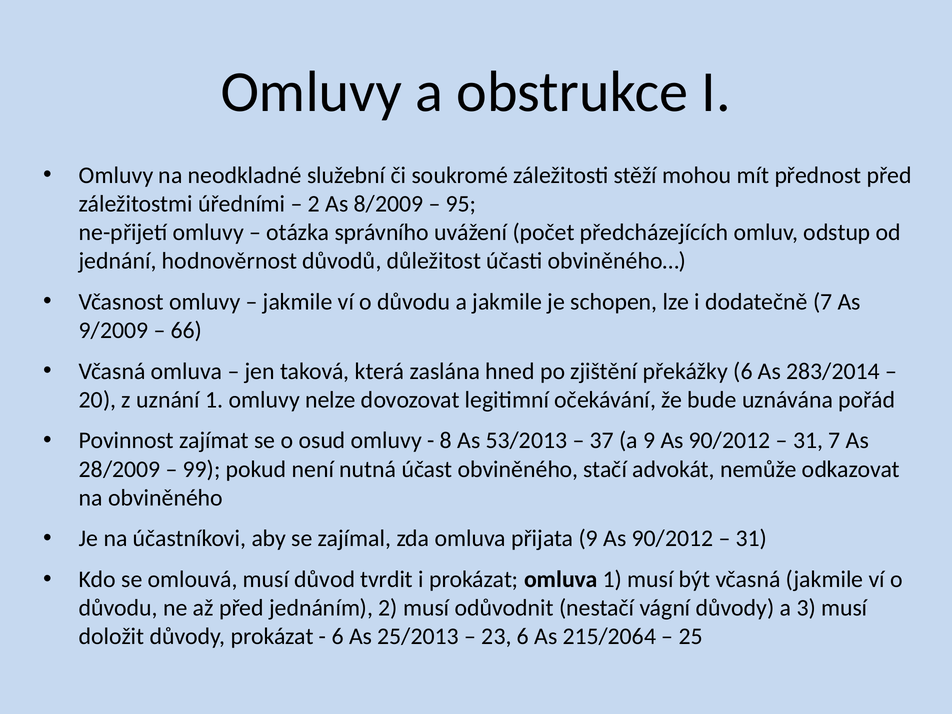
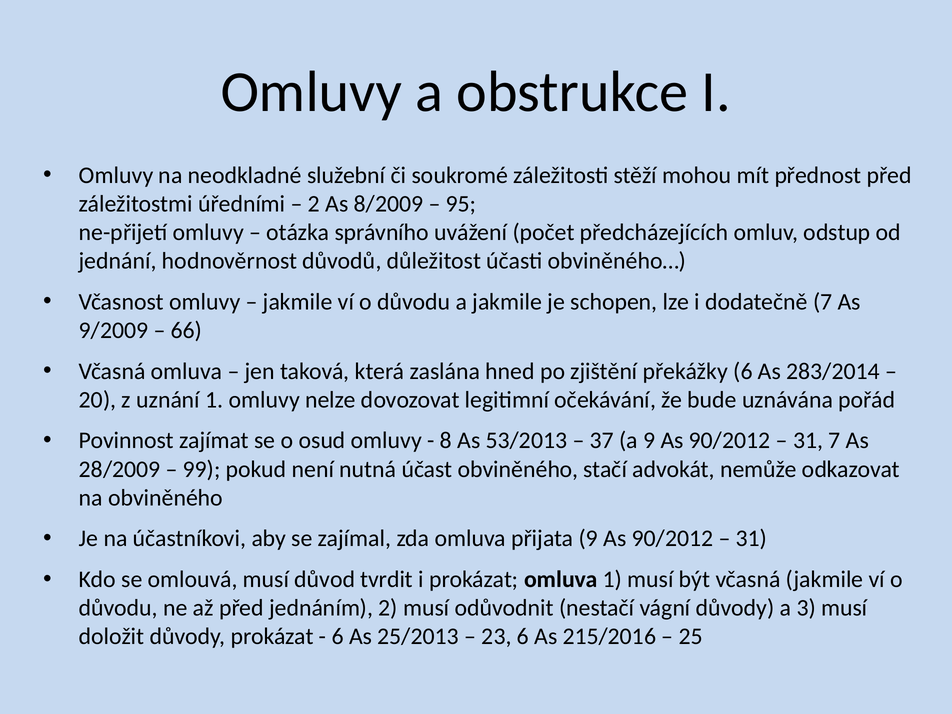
215/2064: 215/2064 -> 215/2016
